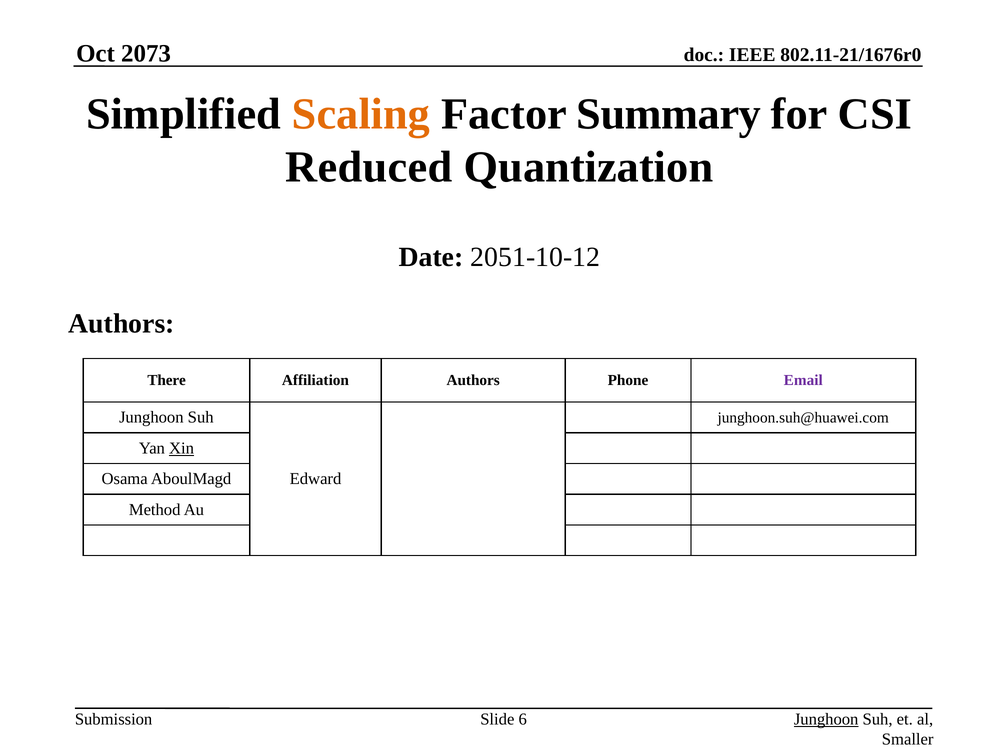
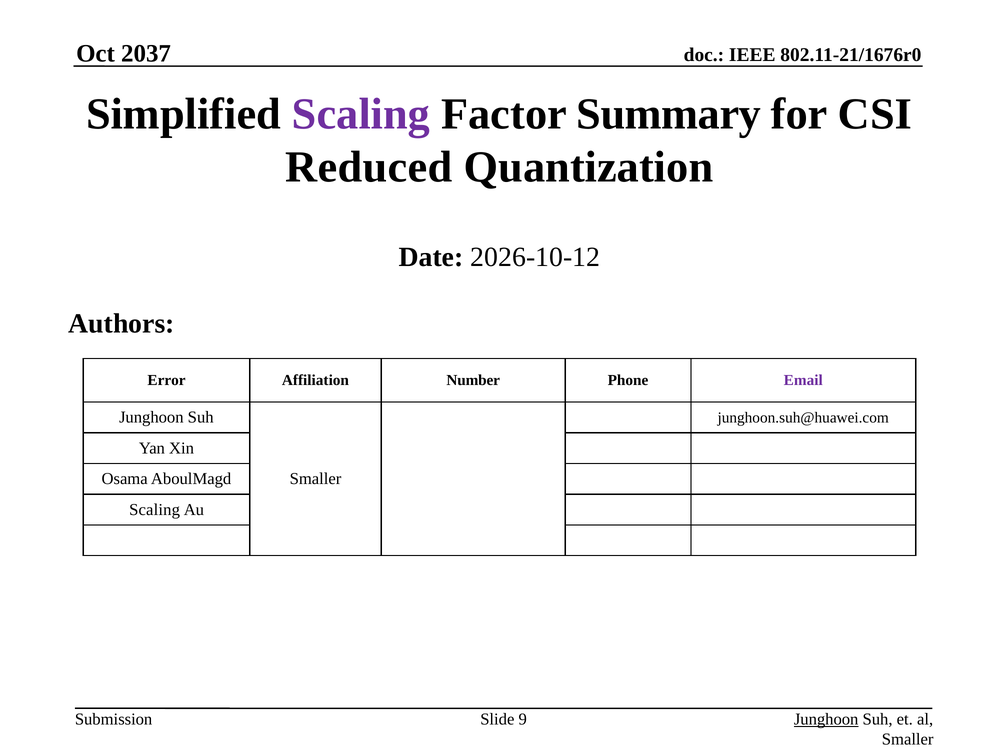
2073: 2073 -> 2037
Scaling at (361, 114) colour: orange -> purple
2051-10-12: 2051-10-12 -> 2026-10-12
There: There -> Error
Affiliation Authors: Authors -> Number
Xin underline: present -> none
Edward at (316, 478): Edward -> Smaller
Method at (155, 509): Method -> Scaling
6: 6 -> 9
